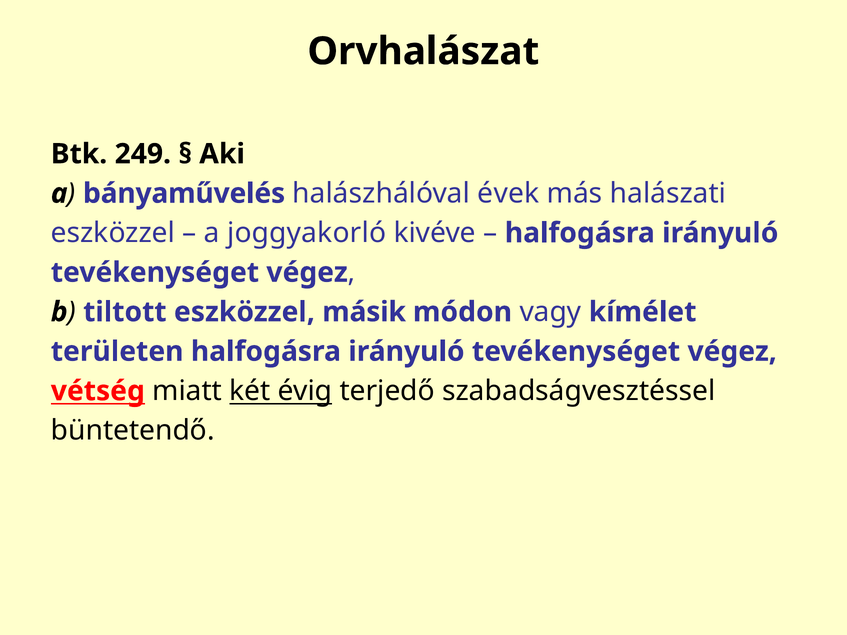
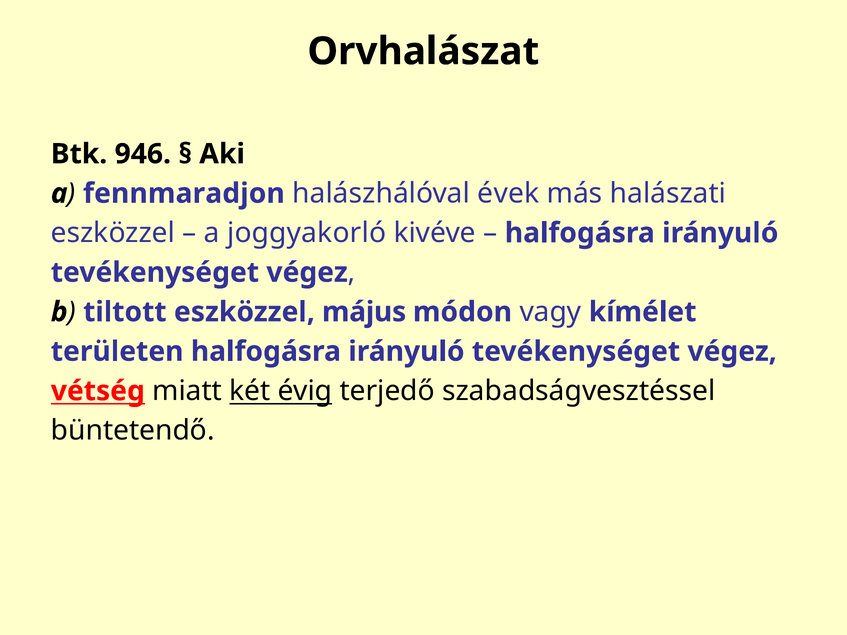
249: 249 -> 946
bányaművelés: bányaművelés -> fennmaradjon
másik: másik -> május
